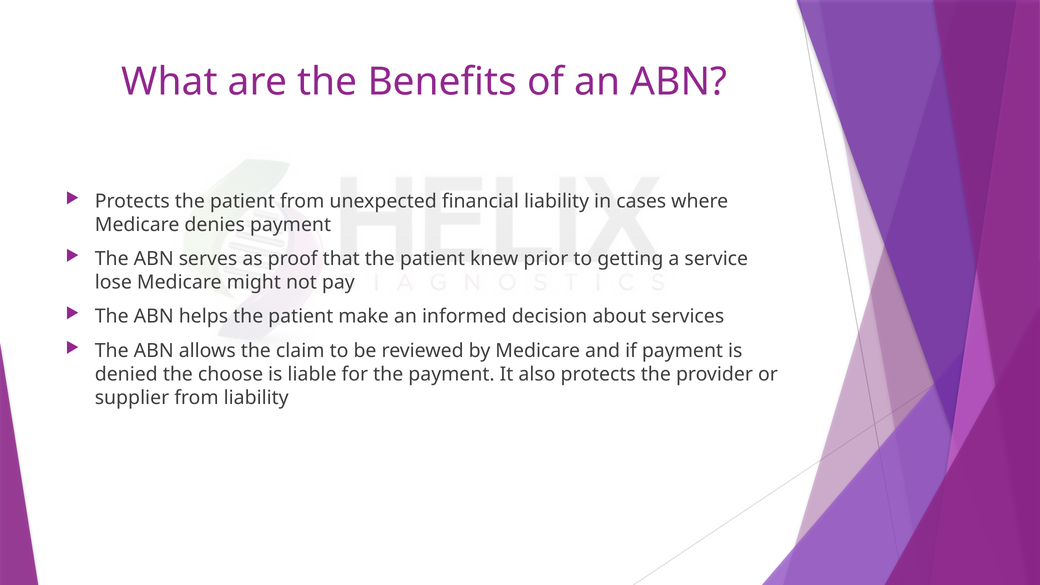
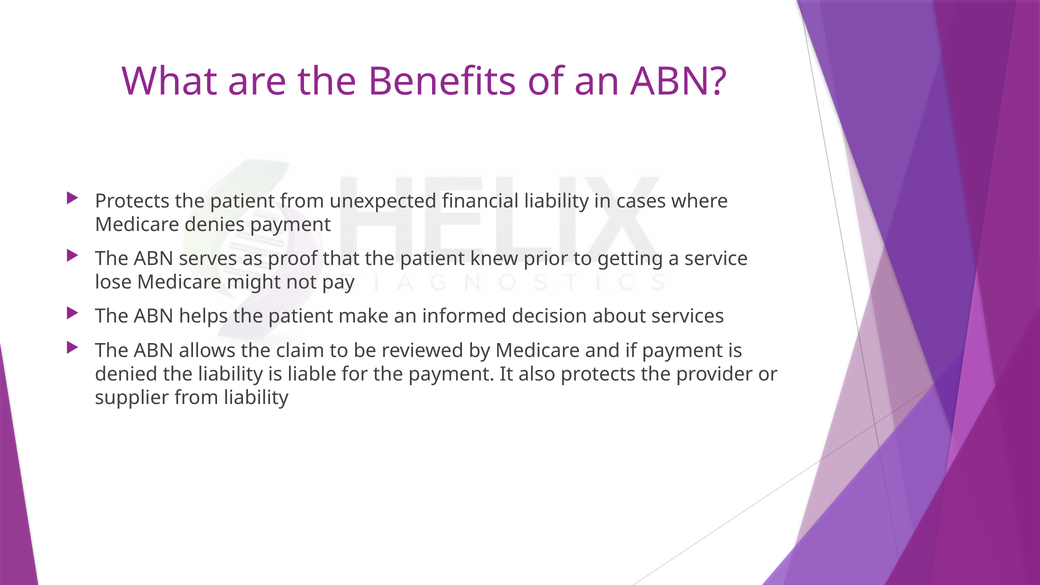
the choose: choose -> liability
